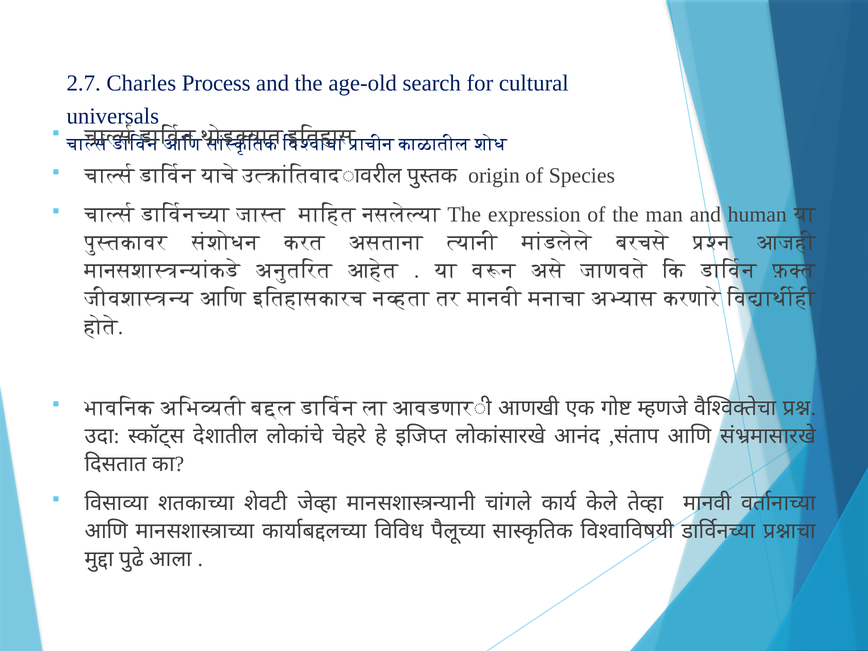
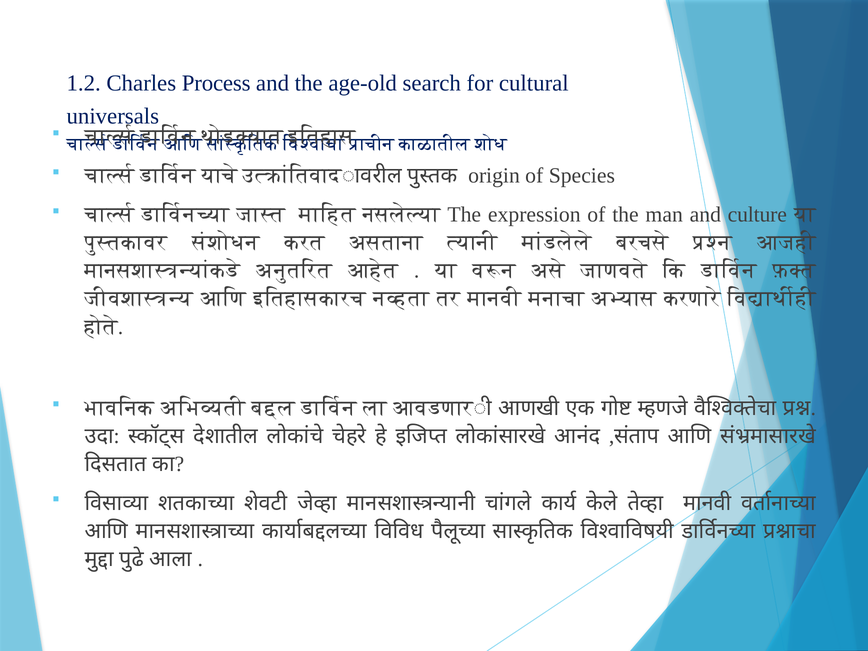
2.7: 2.7 -> 1.2
human: human -> culture
